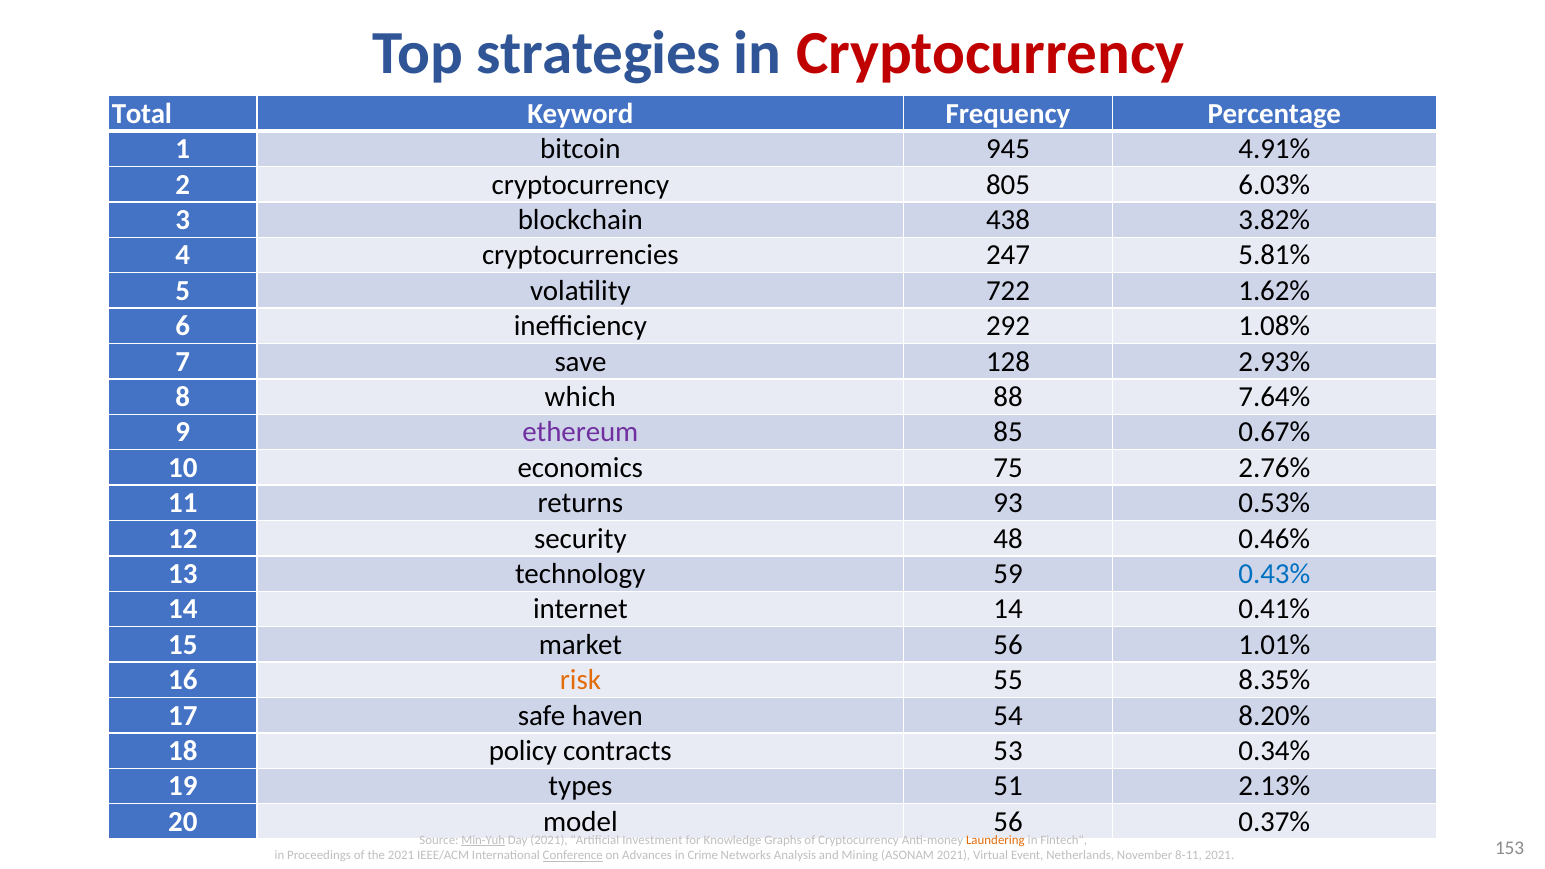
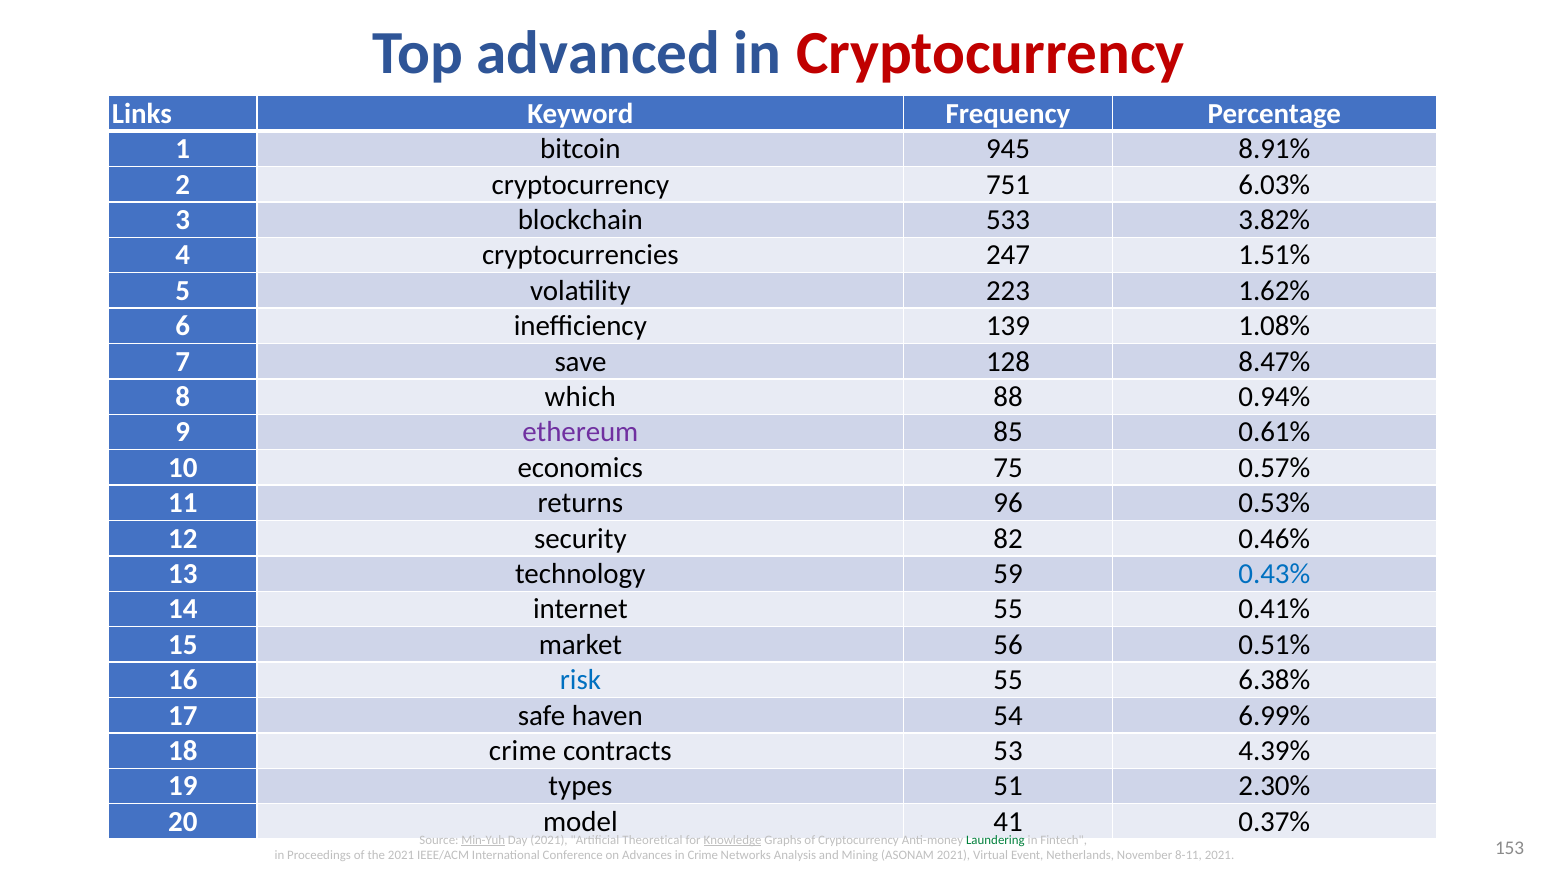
strategies: strategies -> advanced
Total: Total -> Links
4.91%: 4.91% -> 8.91%
805: 805 -> 751
438: 438 -> 533
5.81%: 5.81% -> 1.51%
722: 722 -> 223
292: 292 -> 139
2.93%: 2.93% -> 8.47%
7.64%: 7.64% -> 0.94%
0.67%: 0.67% -> 0.61%
2.76%: 2.76% -> 0.57%
93: 93 -> 96
48: 48 -> 82
internet 14: 14 -> 55
1.01%: 1.01% -> 0.51%
risk colour: orange -> blue
8.35%: 8.35% -> 6.38%
8.20%: 8.20% -> 6.99%
18 policy: policy -> crime
0.34%: 0.34% -> 4.39%
2.13%: 2.13% -> 2.30%
model 56: 56 -> 41
Investment: Investment -> Theoretical
Knowledge underline: none -> present
Laundering colour: orange -> green
Conference underline: present -> none
